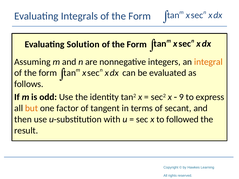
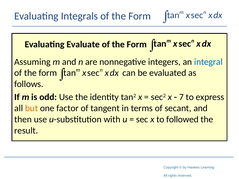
Solution: Solution -> Evaluate
integral colour: orange -> blue
9: 9 -> 7
